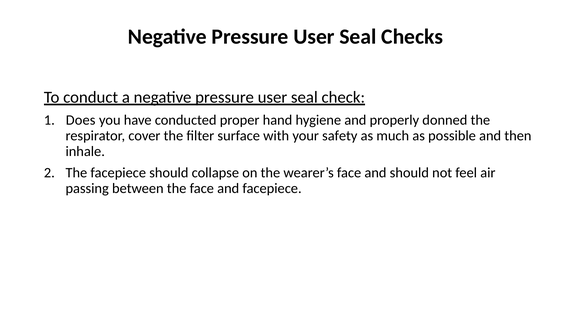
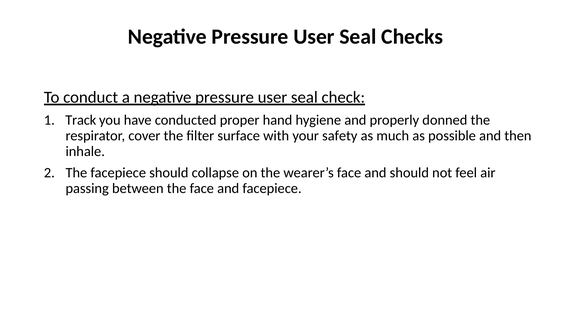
Does: Does -> Track
